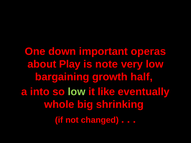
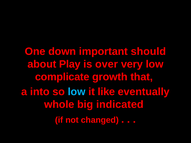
operas: operas -> should
note: note -> over
bargaining: bargaining -> complicate
half: half -> that
low at (77, 92) colour: light green -> light blue
shrinking: shrinking -> indicated
